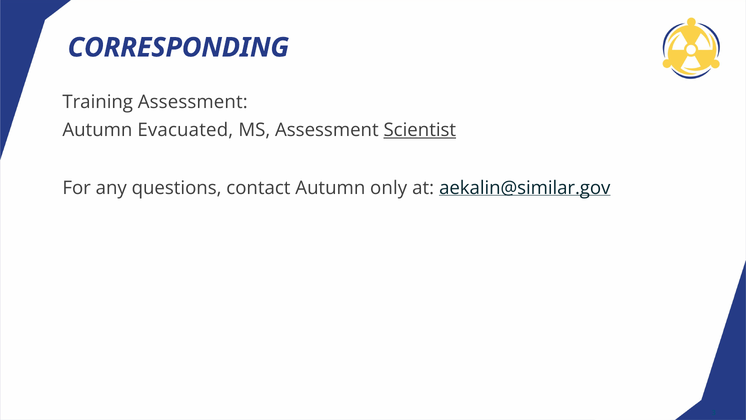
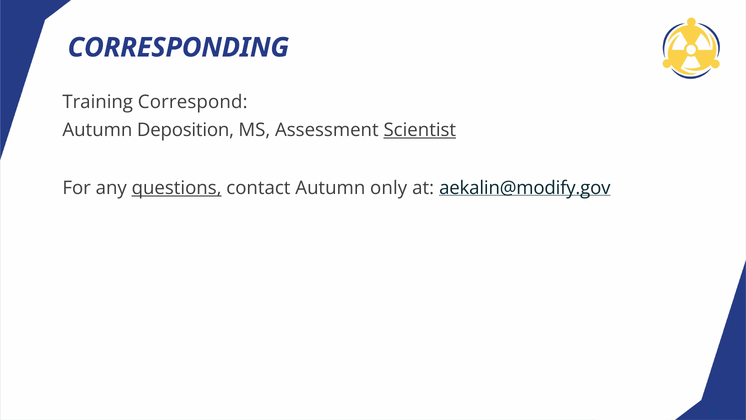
Training Assessment: Assessment -> Correspond
Evacuated: Evacuated -> Deposition
questions underline: none -> present
aekalin@similar.gov: aekalin@similar.gov -> aekalin@modify.gov
